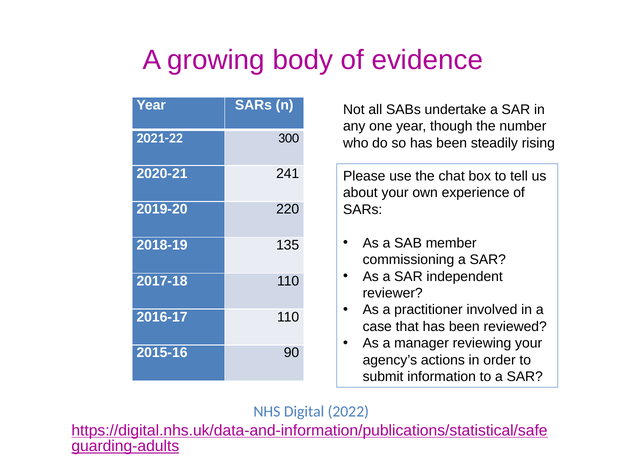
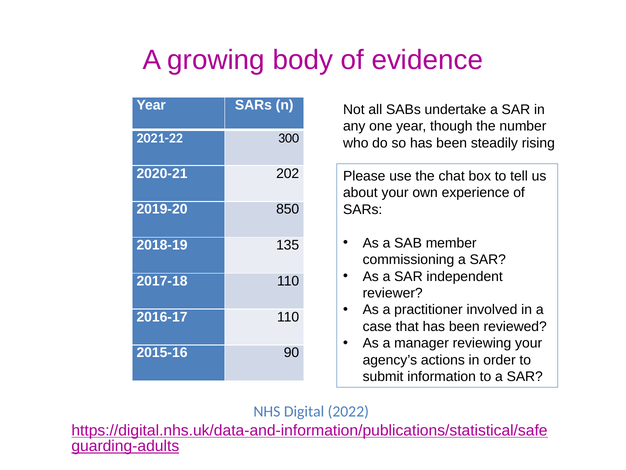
241: 241 -> 202
220: 220 -> 850
